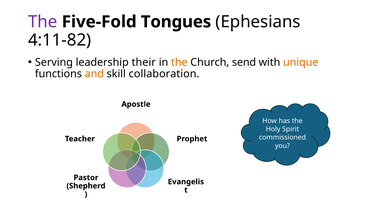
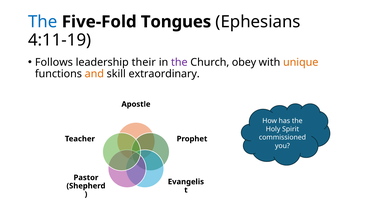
The at (43, 22) colour: purple -> blue
4:11-82: 4:11-82 -> 4:11-19
Serving: Serving -> Follows
the at (179, 62) colour: orange -> purple
send: send -> obey
collaboration: collaboration -> extraordinary
